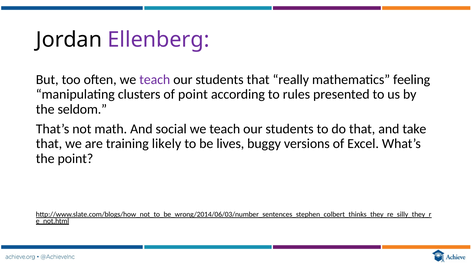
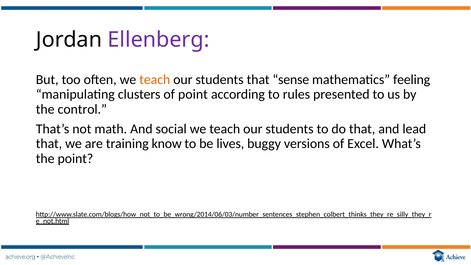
teach at (155, 80) colour: purple -> orange
really: really -> sense
seldom: seldom -> control
take: take -> lead
likely: likely -> know
